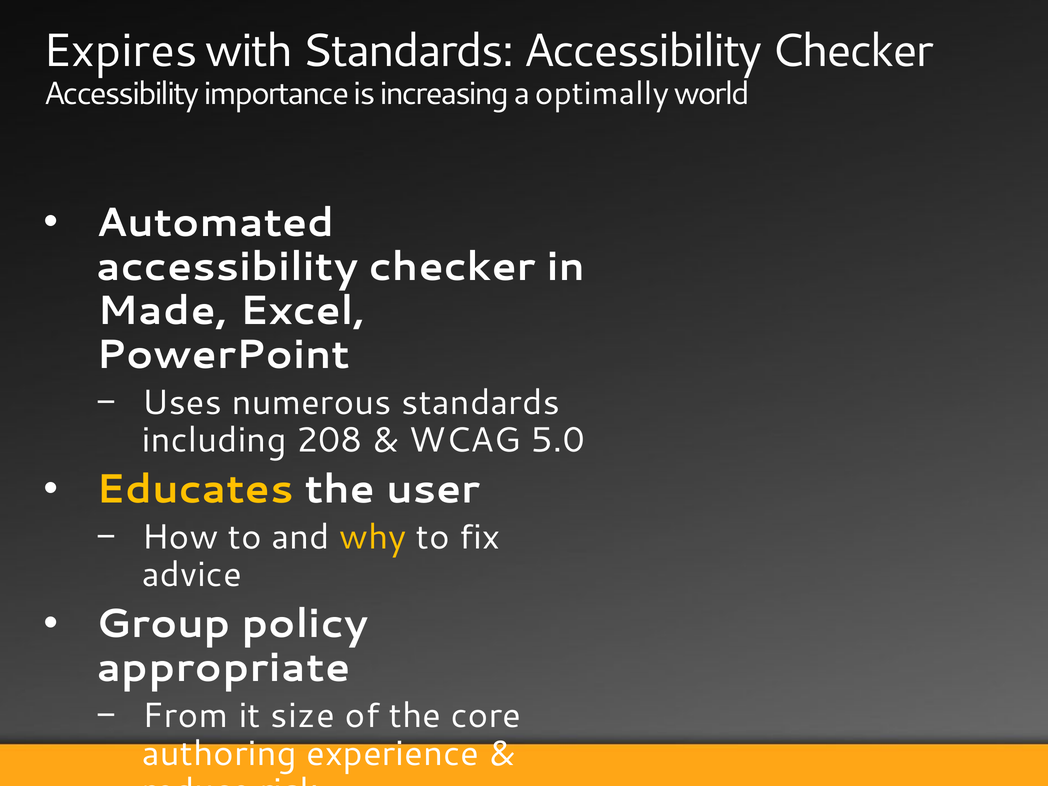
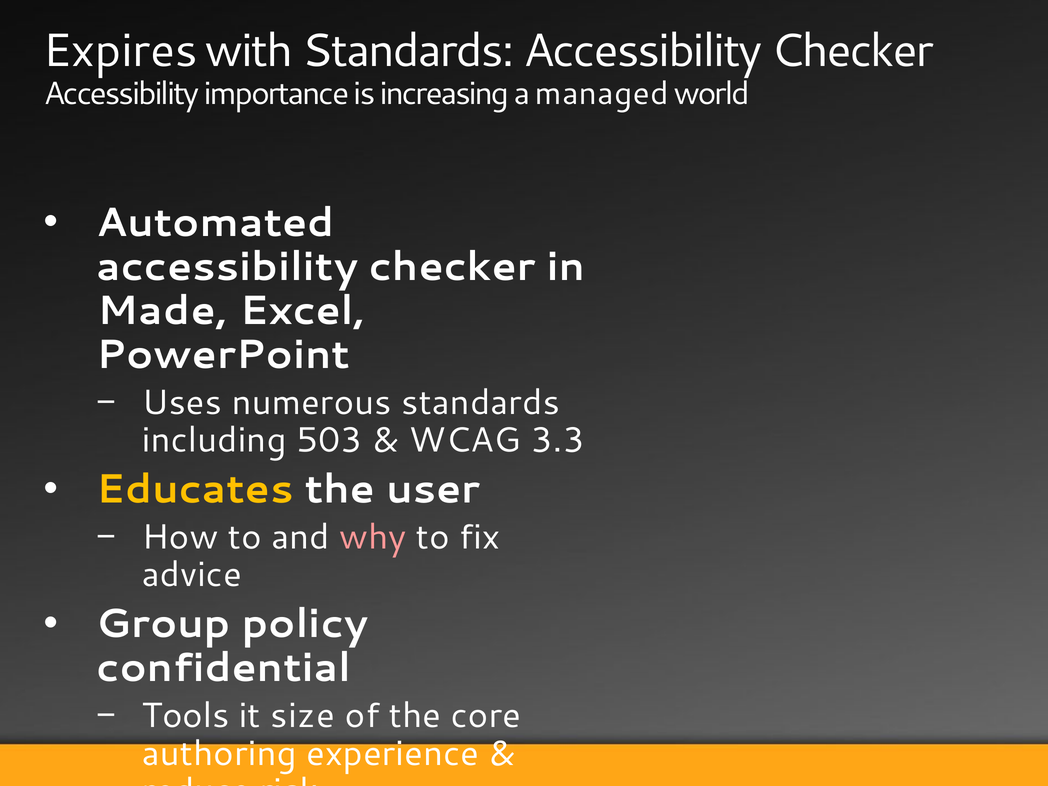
optimally: optimally -> managed
208: 208 -> 503
5.0: 5.0 -> 3.3
why colour: yellow -> pink
appropriate: appropriate -> confidential
From: From -> Tools
